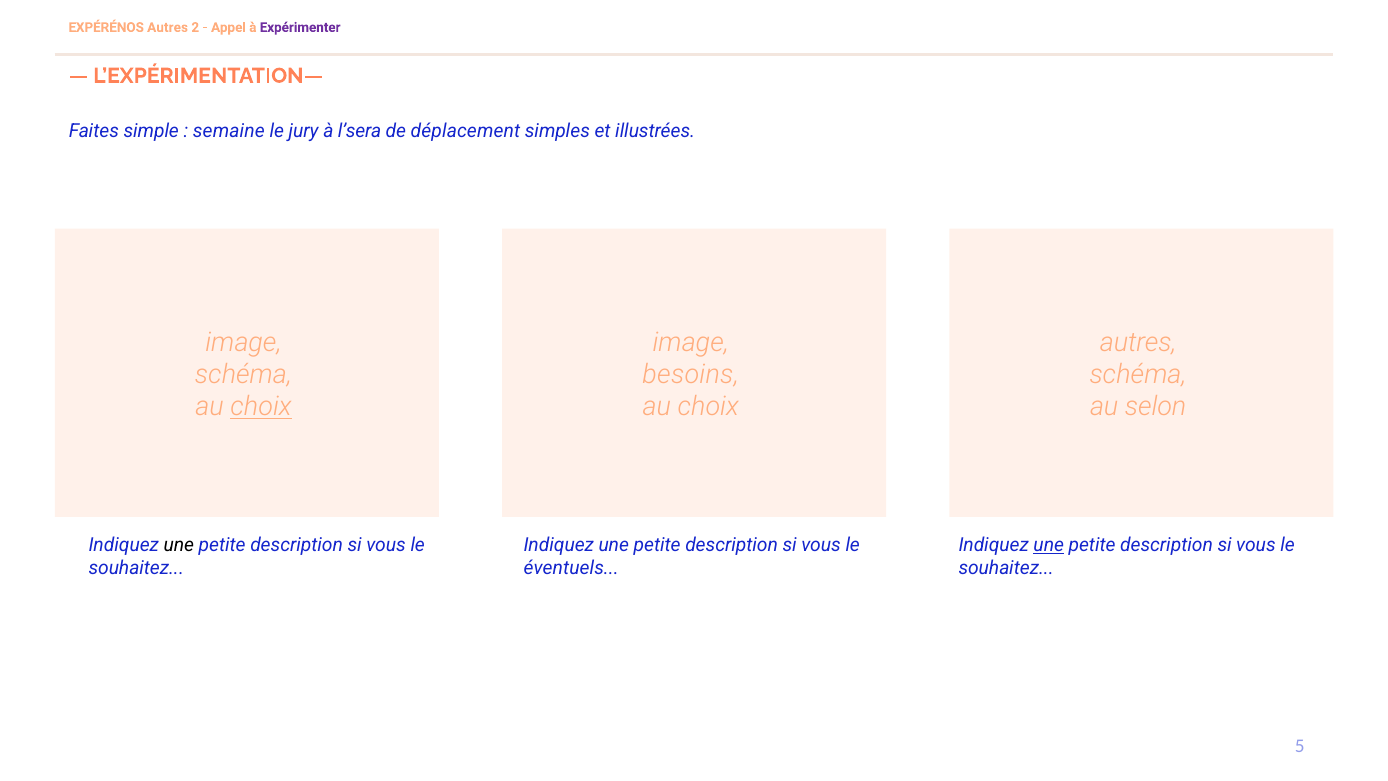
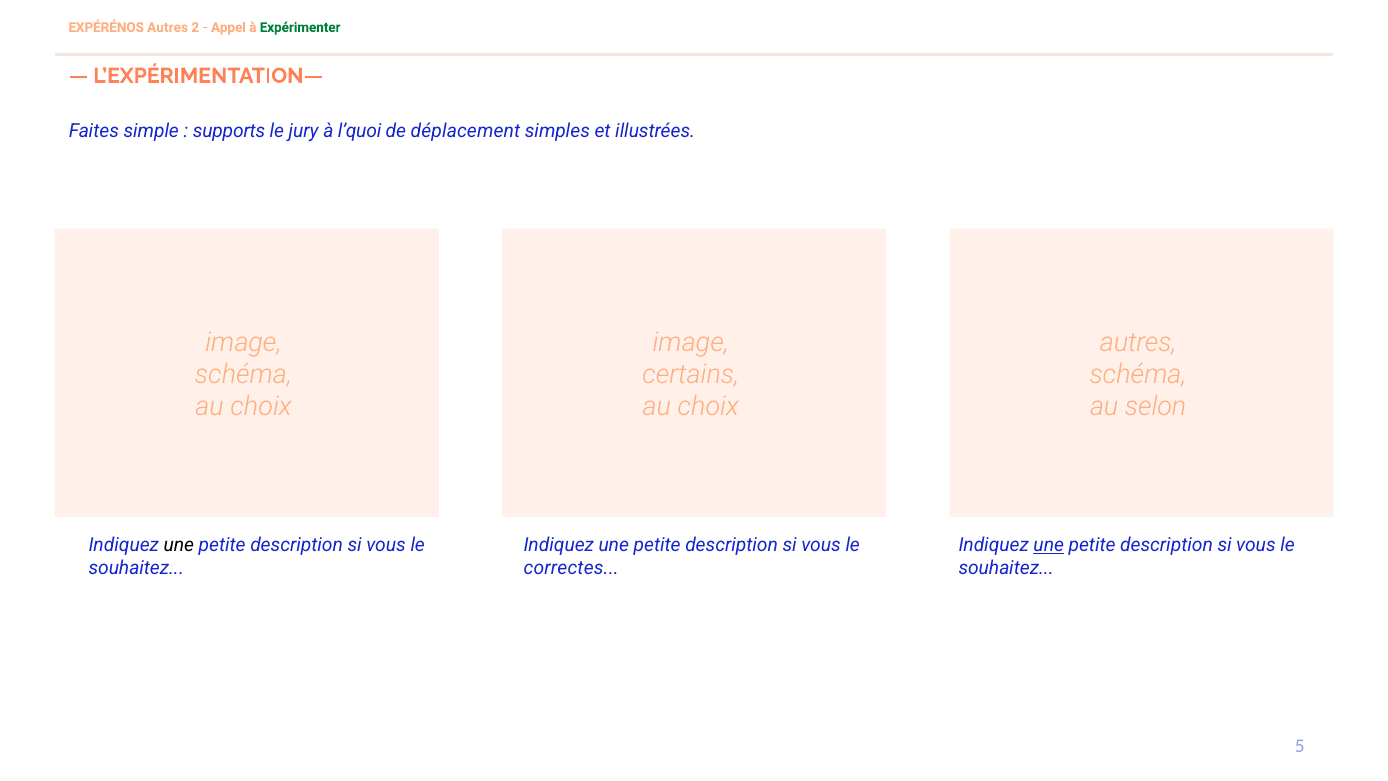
Expérimenter colour: purple -> green
semaine: semaine -> supports
l’sera: l’sera -> l’quoi
besoins: besoins -> certains
choix at (261, 407) underline: present -> none
éventuels: éventuels -> correctes
